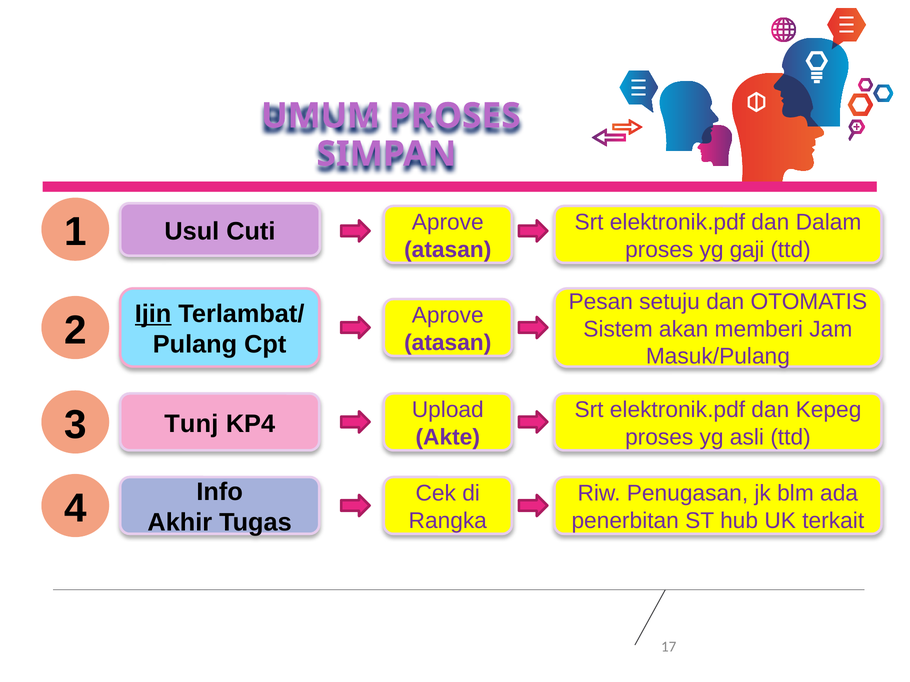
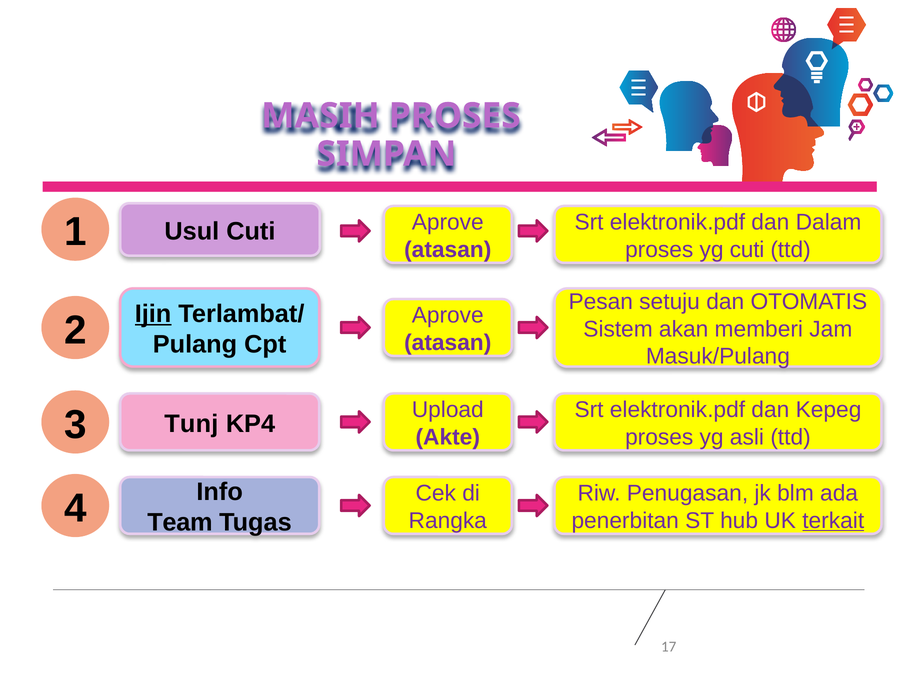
UMUM: UMUM -> MASIH
yg gaji: gaji -> cuti
terkait underline: none -> present
Akhir: Akhir -> Team
